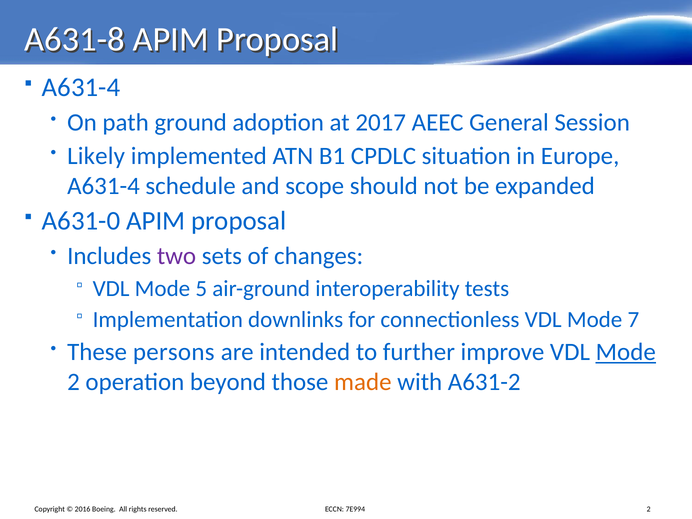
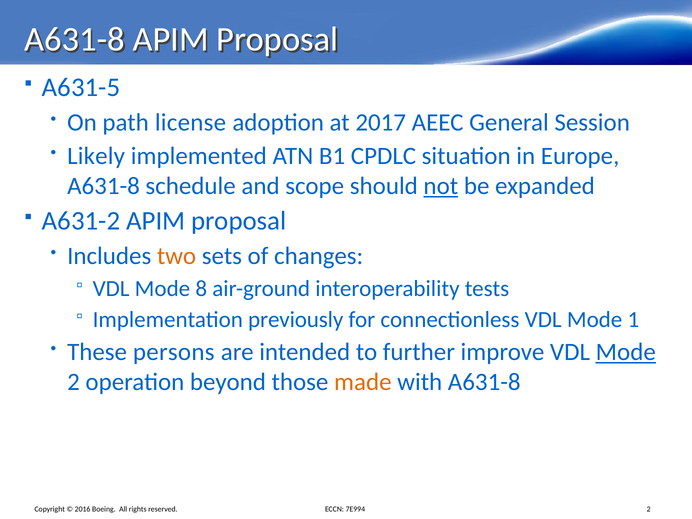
A631-4 at (81, 87): A631-4 -> A631-5
ground: ground -> license
A631-4 at (103, 186): A631-4 -> A631-8
not underline: none -> present
A631-0: A631-0 -> A631-2
two colour: purple -> orange
5: 5 -> 8
downlinks: downlinks -> previously
7: 7 -> 1
with A631-2: A631-2 -> A631-8
